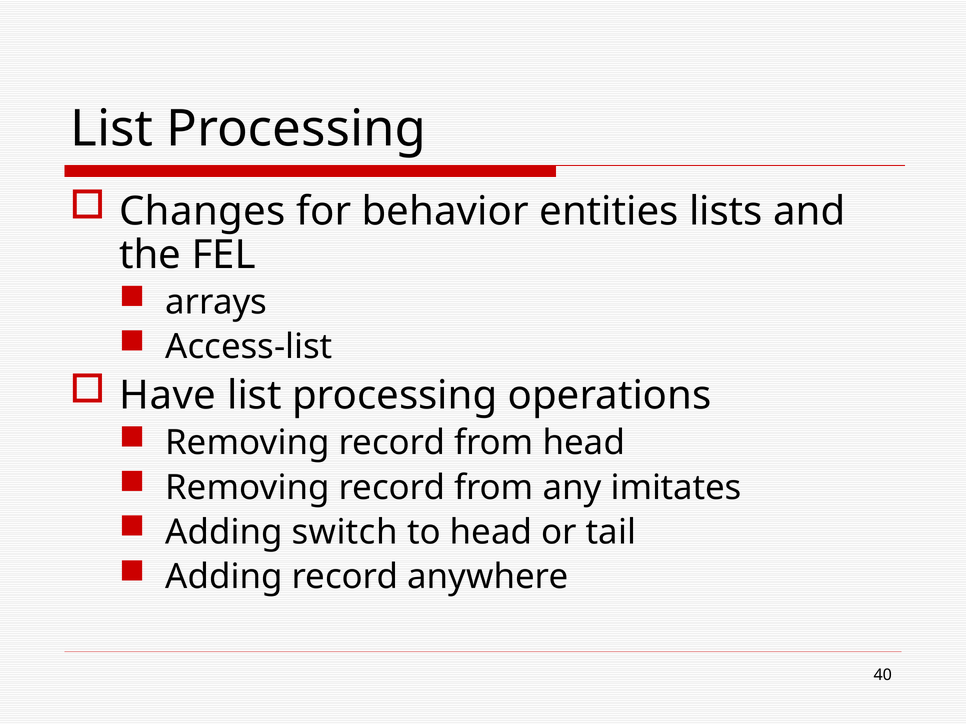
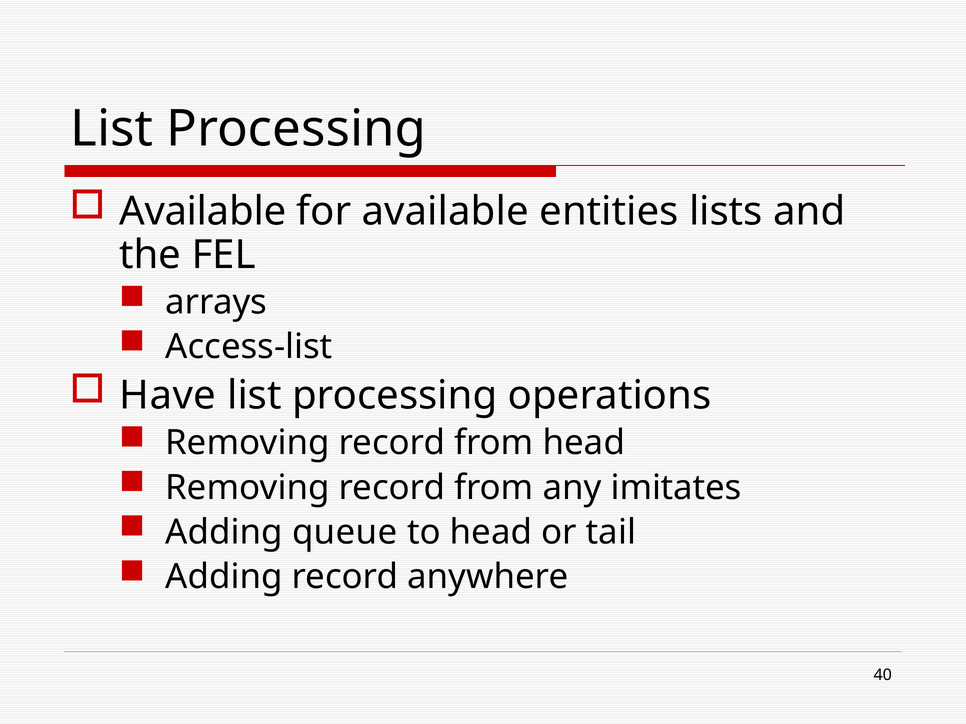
Changes at (202, 211): Changes -> Available
for behavior: behavior -> available
switch: switch -> queue
